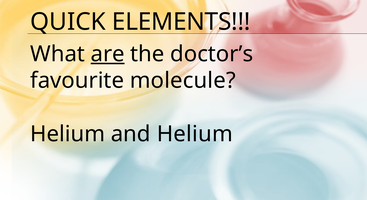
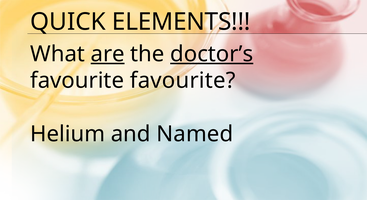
doctor’s underline: none -> present
favourite molecule: molecule -> favourite
and Helium: Helium -> Named
